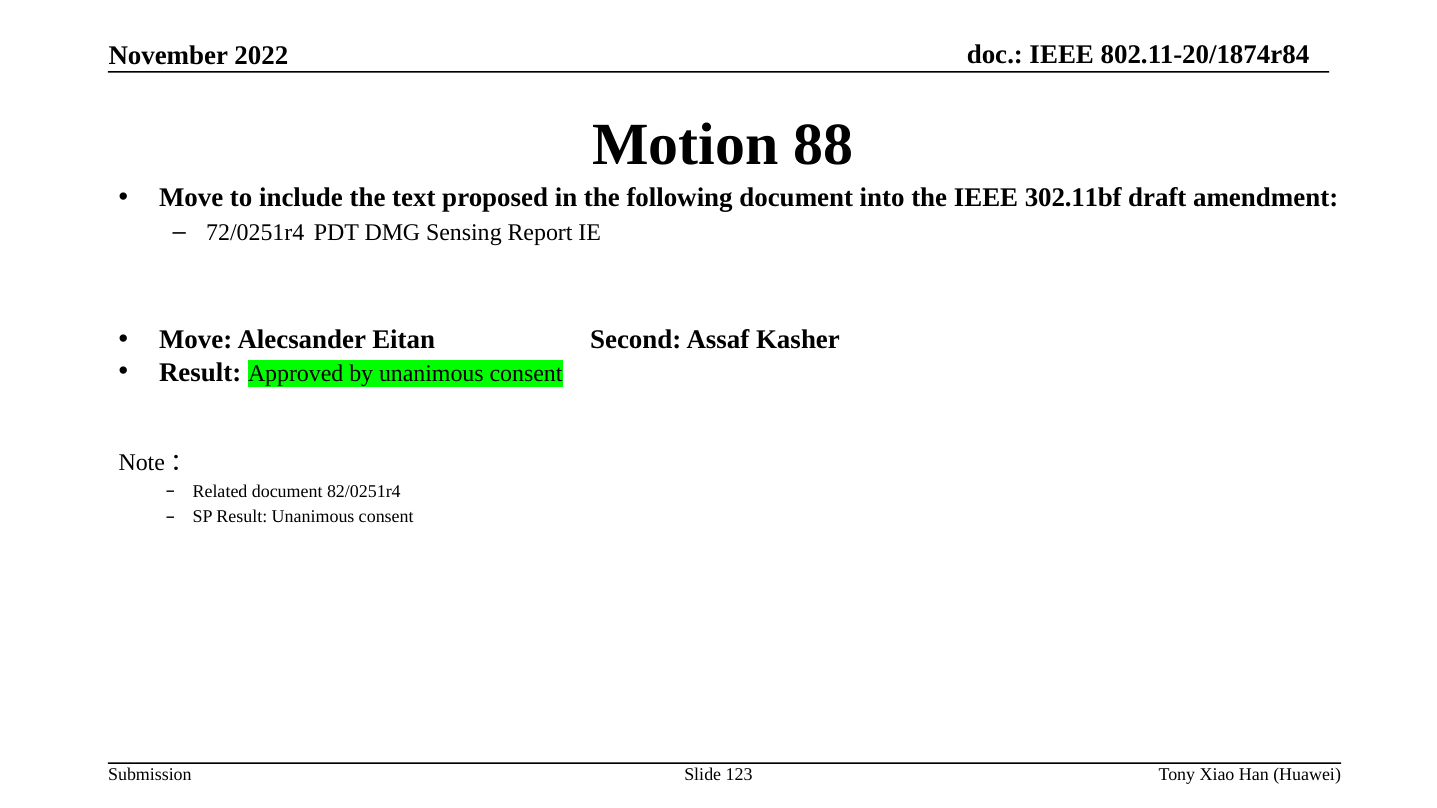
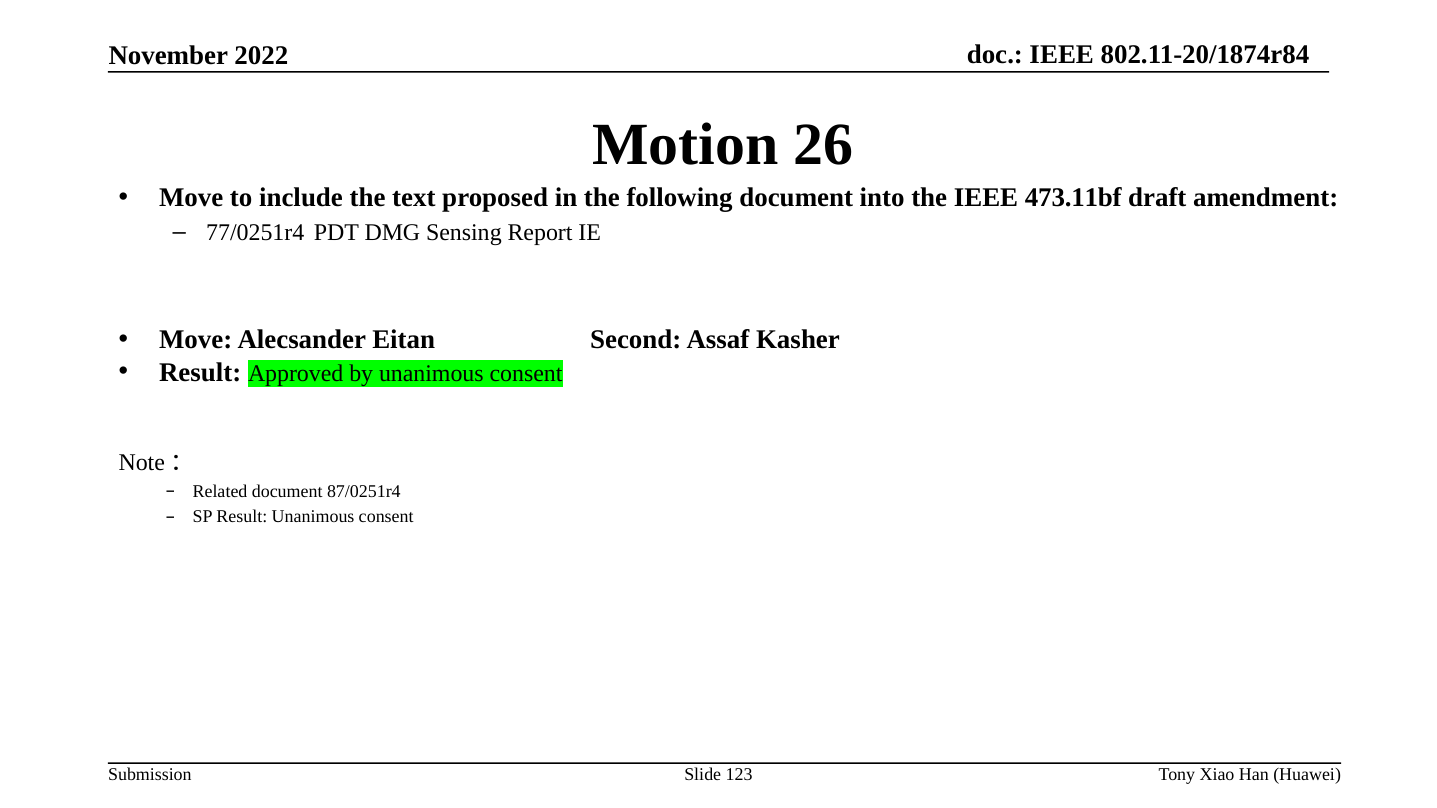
88: 88 -> 26
302.11bf: 302.11bf -> 473.11bf
72/0251r4: 72/0251r4 -> 77/0251r4
82/0251r4: 82/0251r4 -> 87/0251r4
